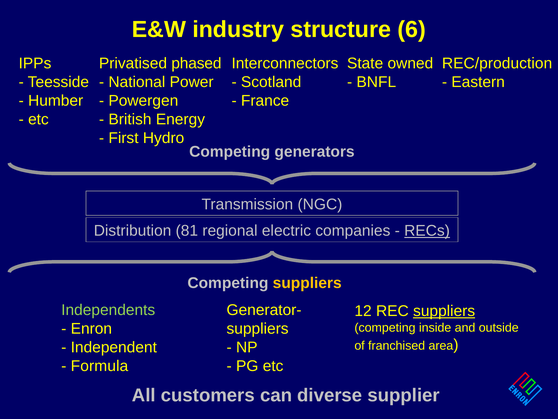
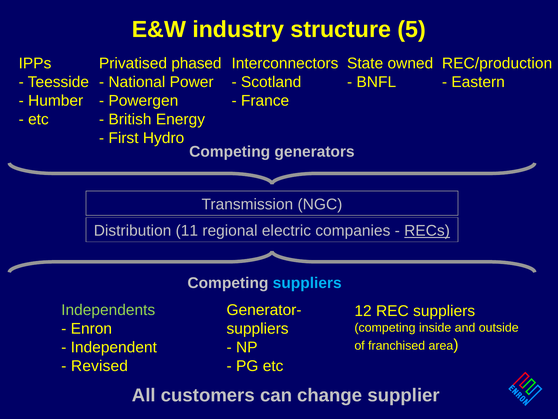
6: 6 -> 5
81: 81 -> 11
suppliers at (307, 283) colour: yellow -> light blue
suppliers at (444, 311) underline: present -> none
Formula: Formula -> Revised
diverse: diverse -> change
